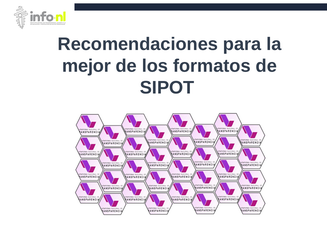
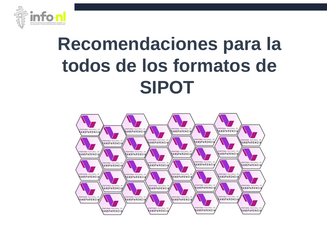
mejor: mejor -> todos
